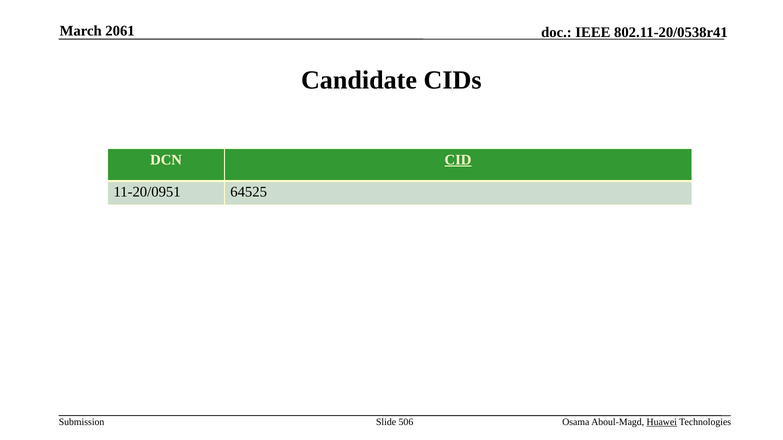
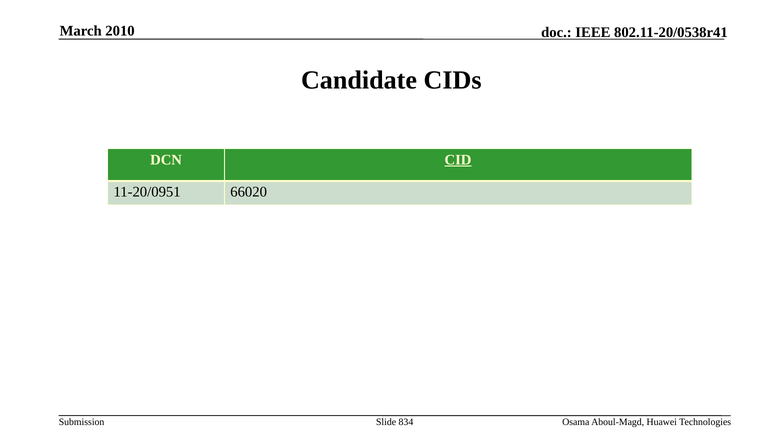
2061: 2061 -> 2010
64525: 64525 -> 66020
506: 506 -> 834
Huawei underline: present -> none
